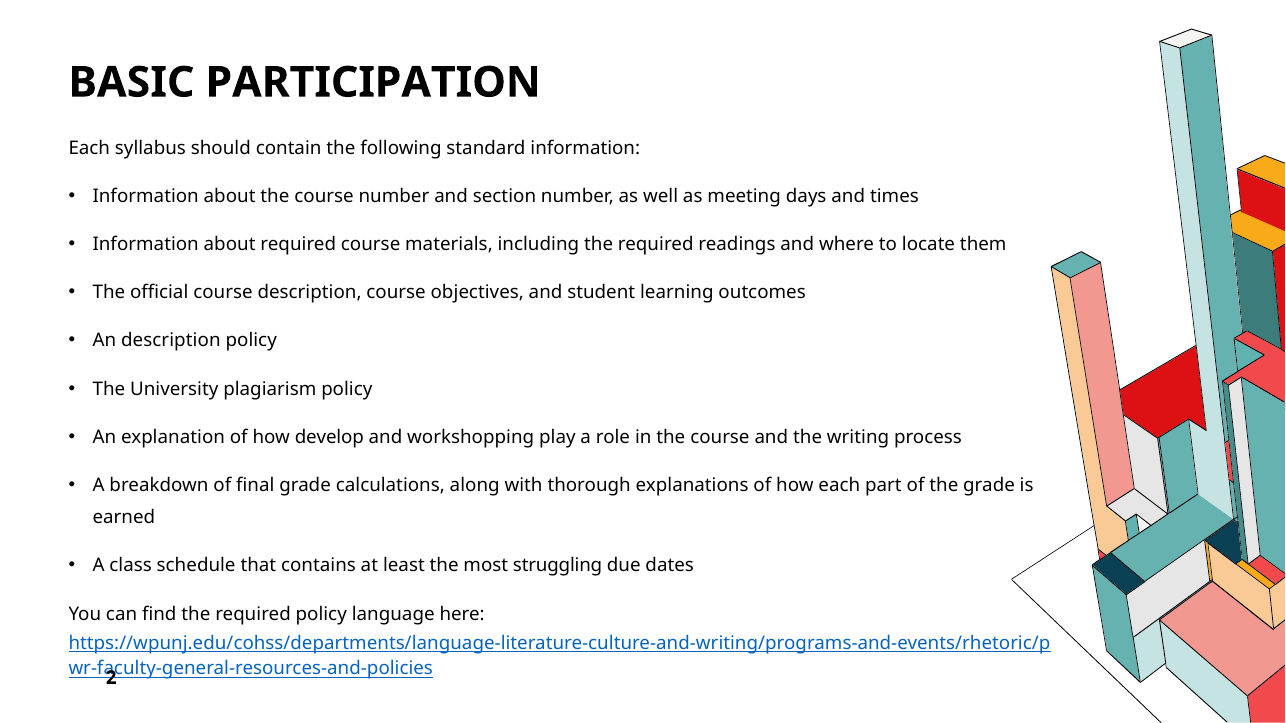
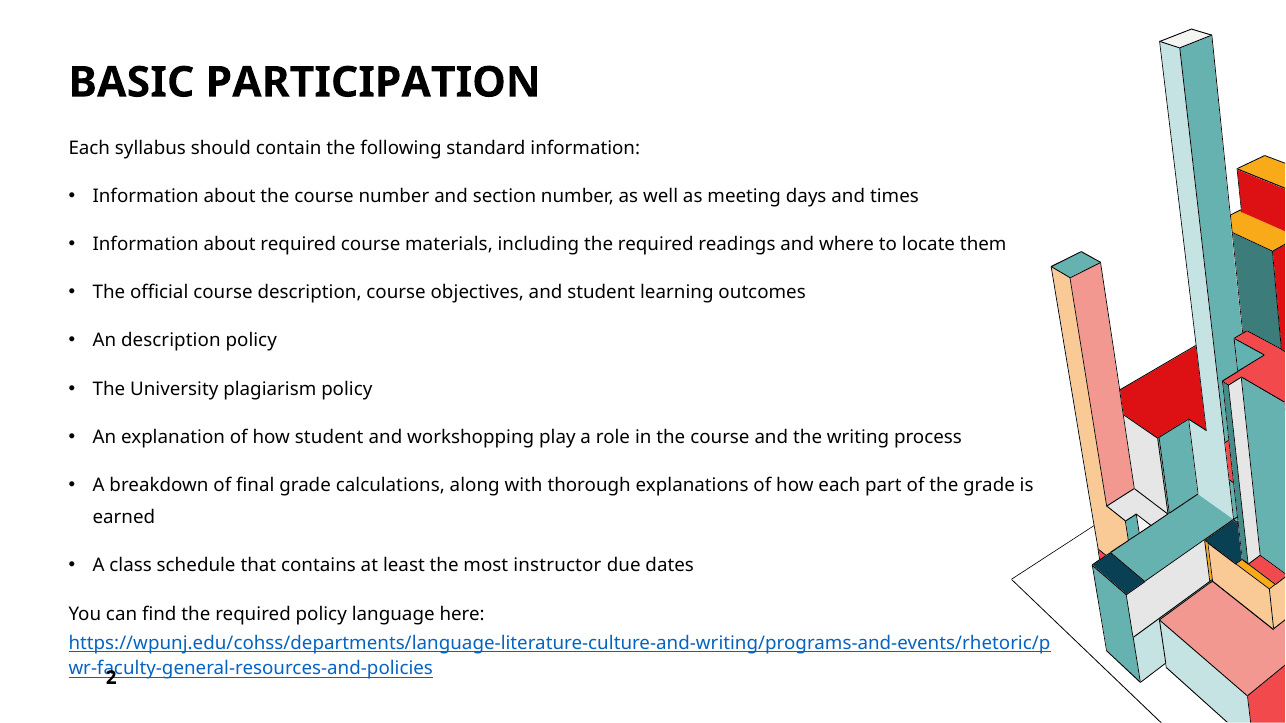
how develop: develop -> student
struggling: struggling -> instructor
